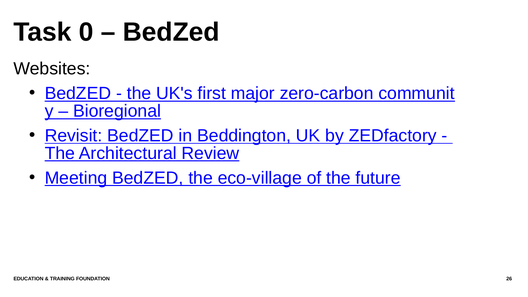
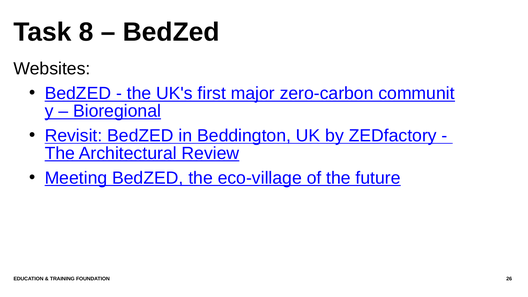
0: 0 -> 8
